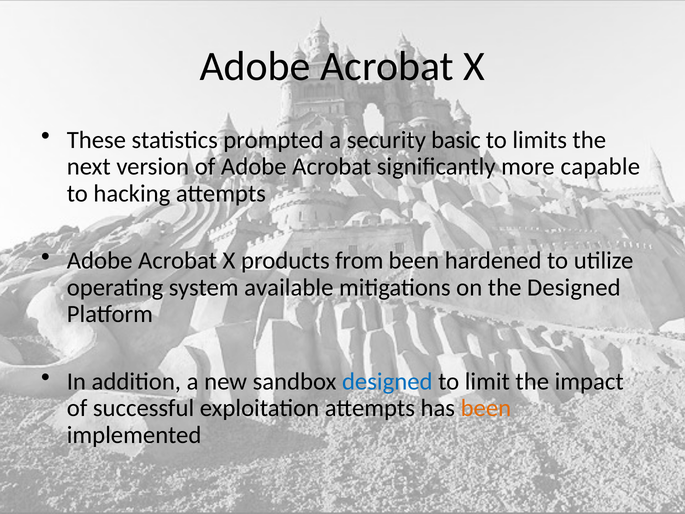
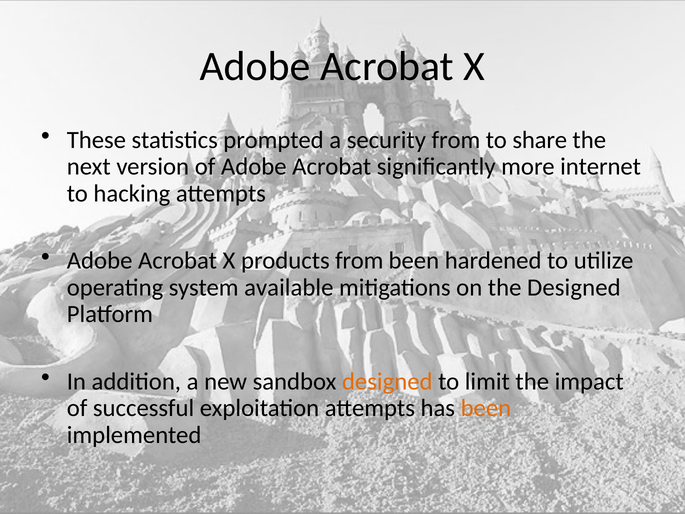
security basic: basic -> from
limits: limits -> share
capable: capable -> internet
designed at (387, 381) colour: blue -> orange
